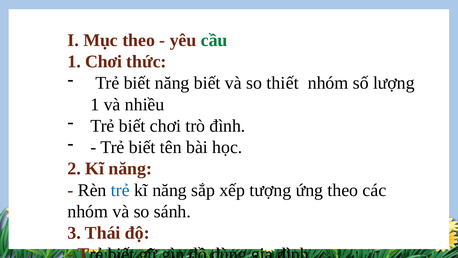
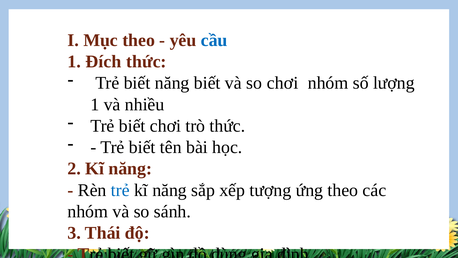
cầu colour: green -> blue
1 Chơi: Chơi -> Đích
so thiết: thiết -> chơi
trò đình: đình -> thức
